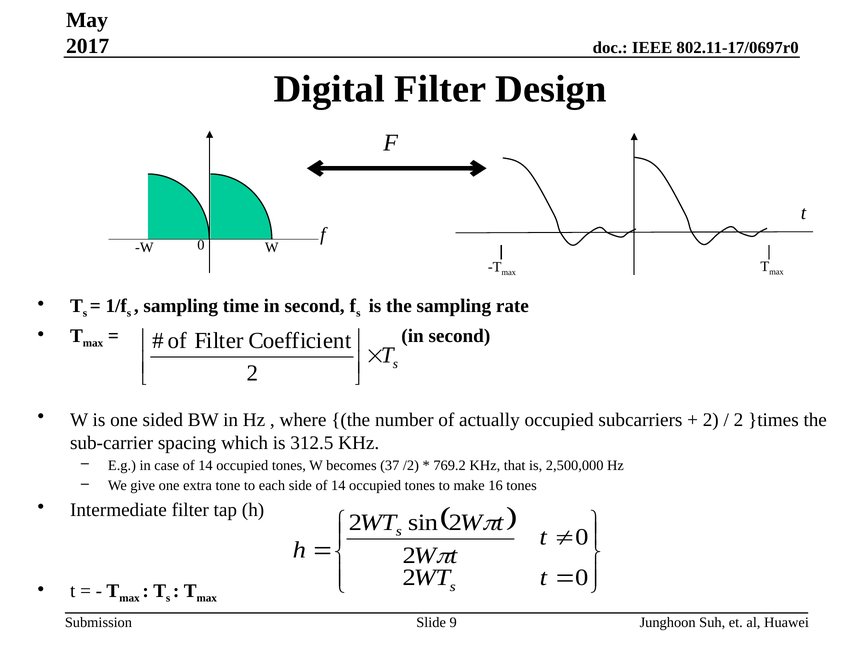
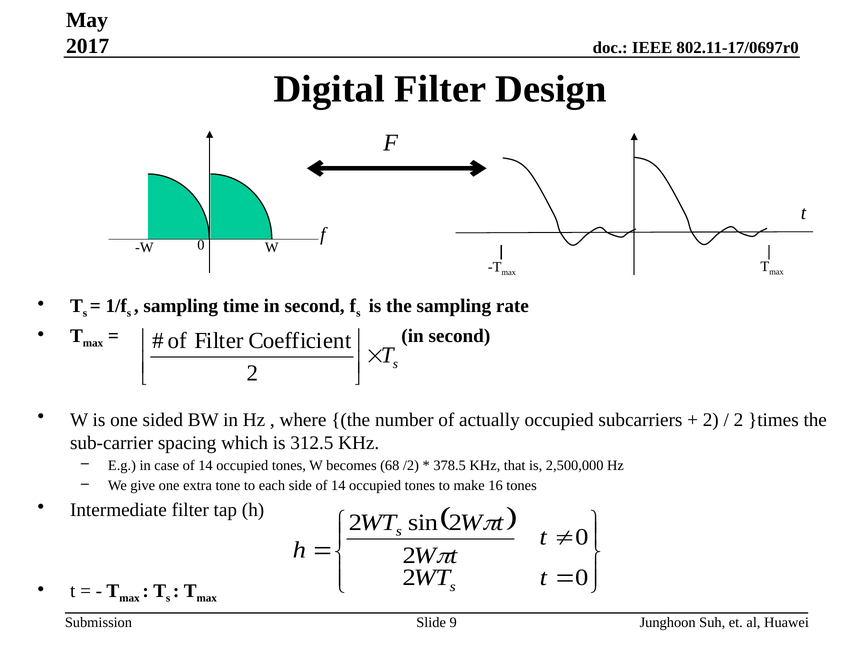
37: 37 -> 68
769.2: 769.2 -> 378.5
